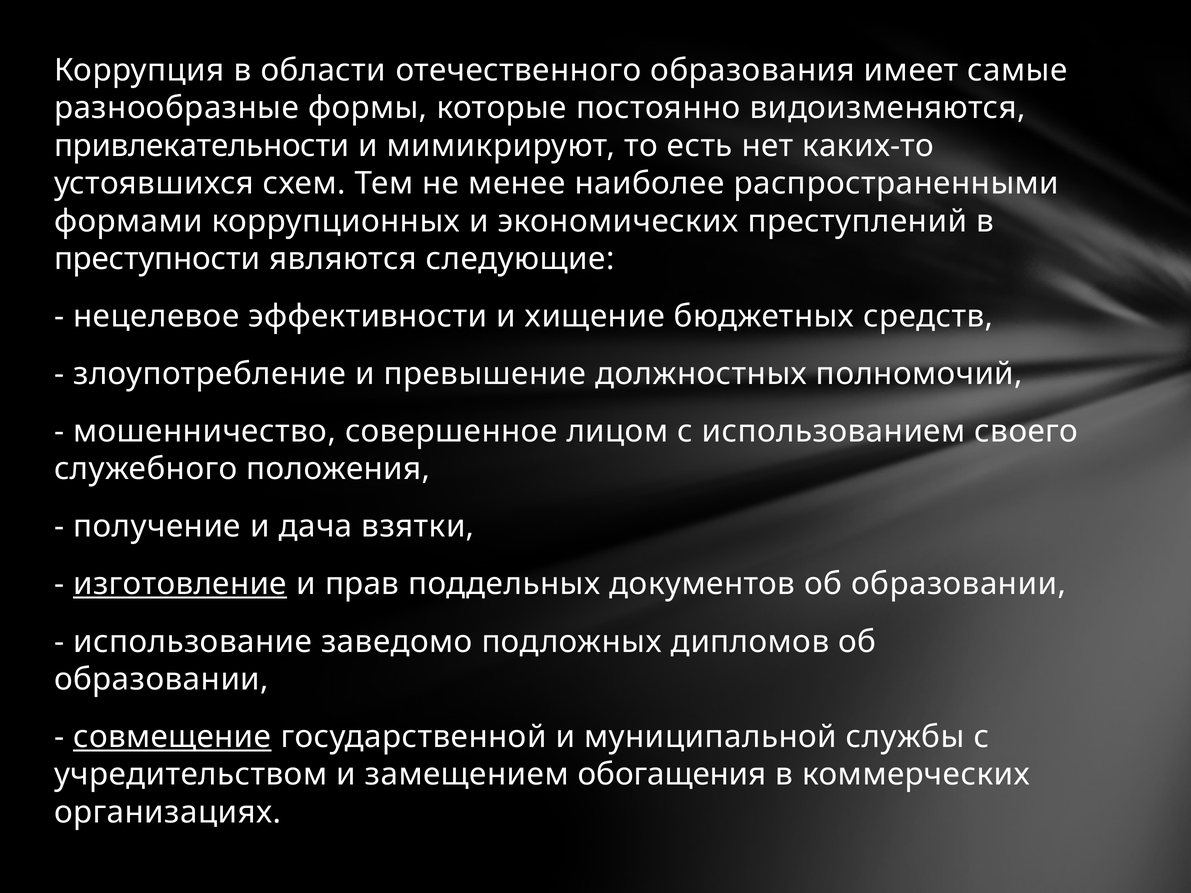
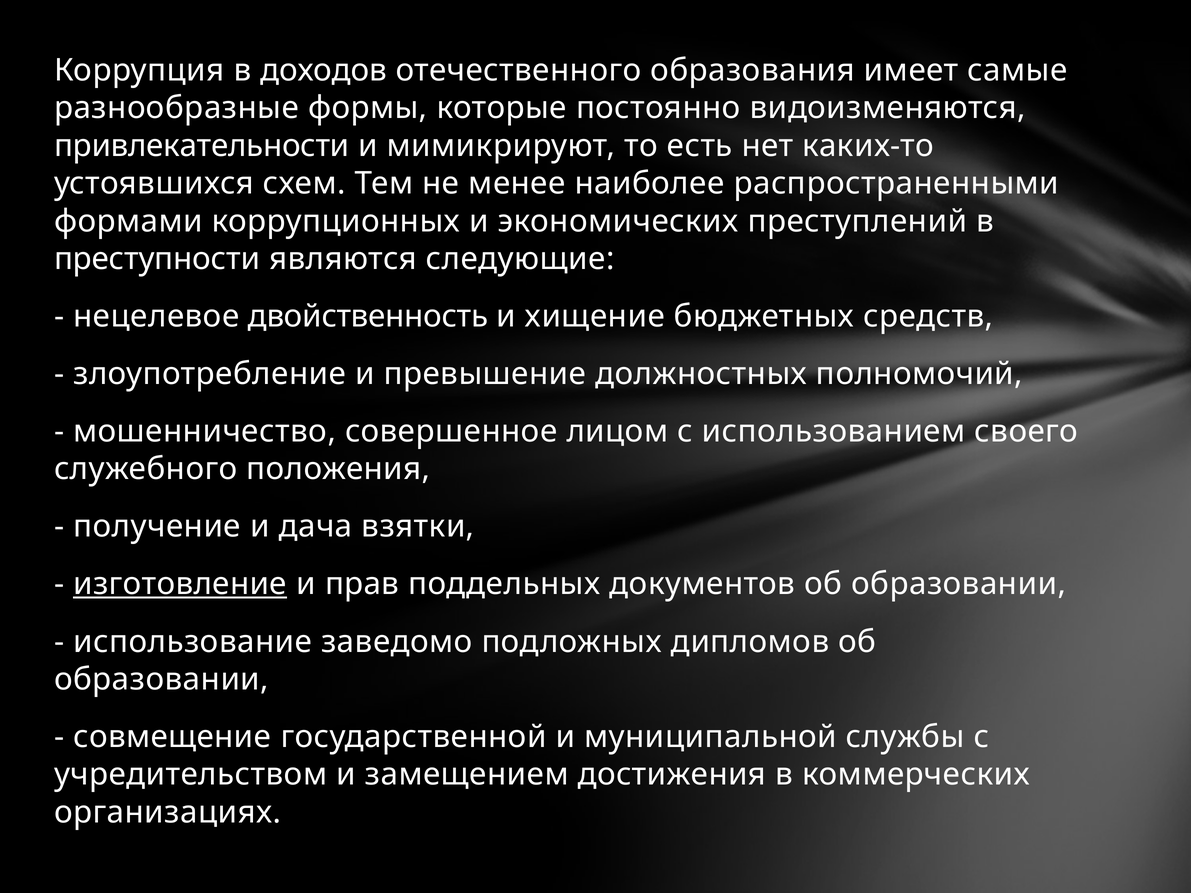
области: области -> доходов
эффективности: эффективности -> двойственность
совмещение underline: present -> none
обогащения: обогащения -> достижения
